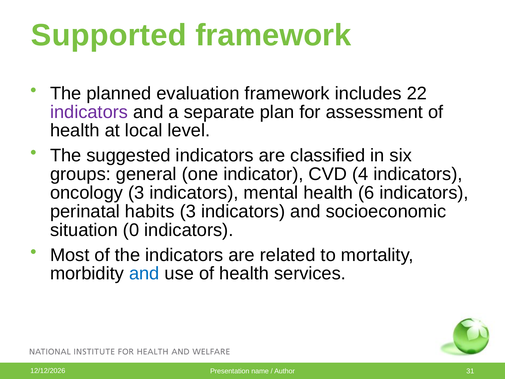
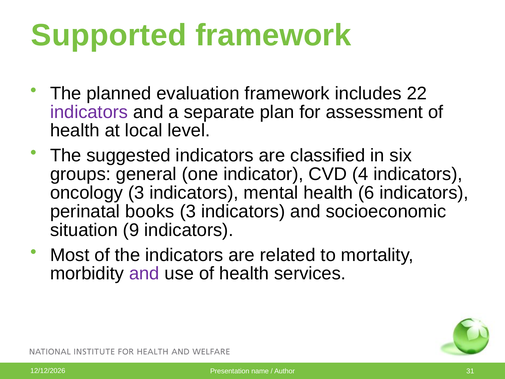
habits: habits -> books
0: 0 -> 9
and at (144, 273) colour: blue -> purple
